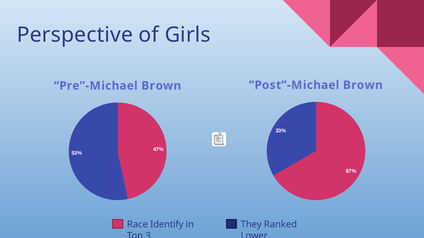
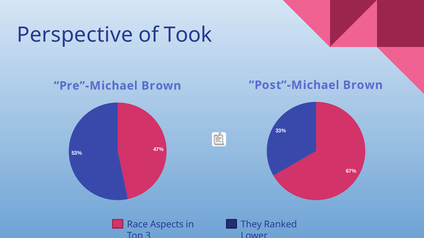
Girls: Girls -> Took
Identify: Identify -> Aspects
